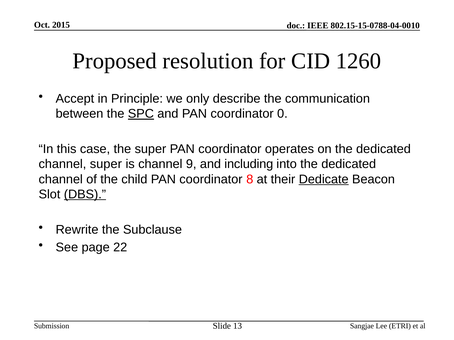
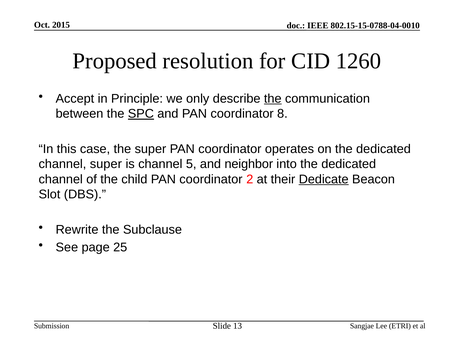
the at (273, 99) underline: none -> present
0: 0 -> 8
9: 9 -> 5
including: including -> neighbor
8: 8 -> 2
DBS underline: present -> none
22: 22 -> 25
